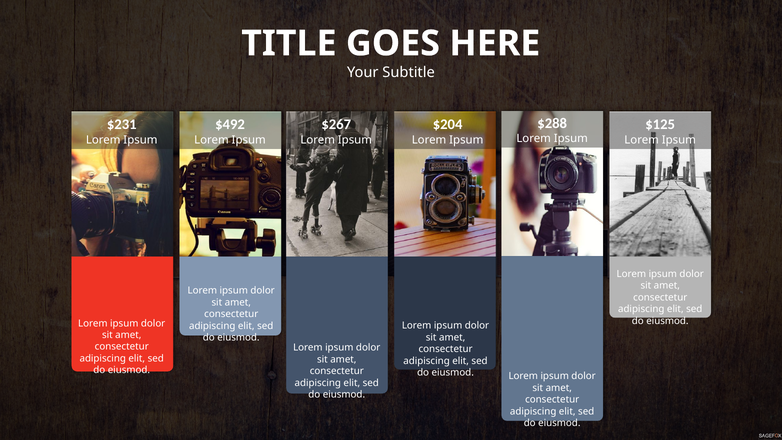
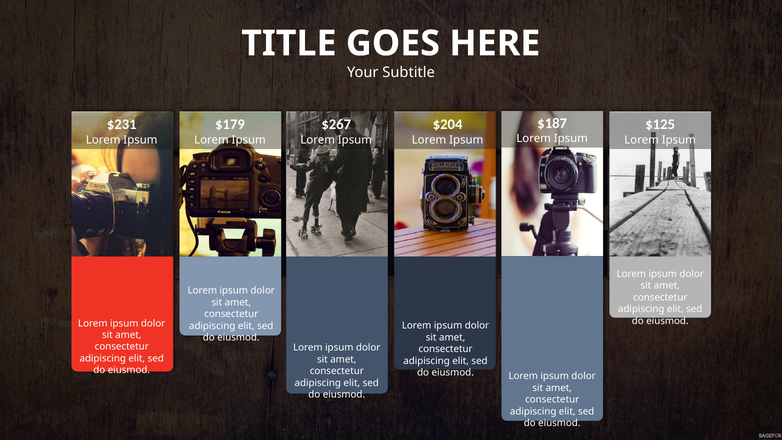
$288: $288 -> $187
$492: $492 -> $179
